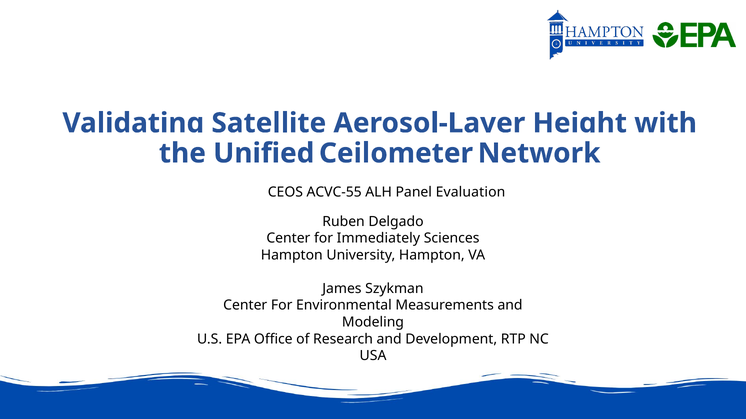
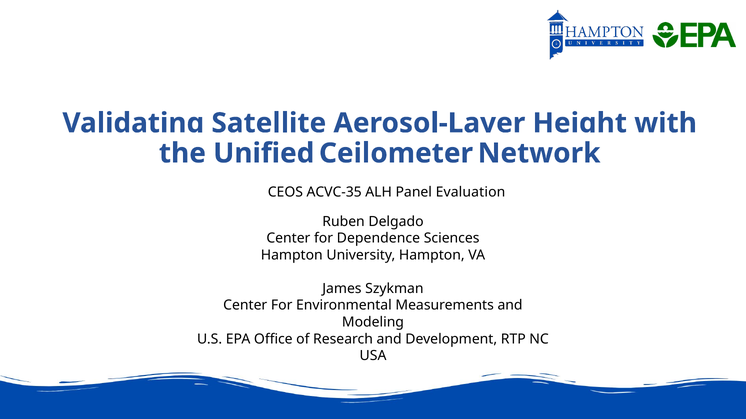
ACVC‑55: ACVC‑55 -> ACVC‑35
Immediately: Immediately -> Dependence
